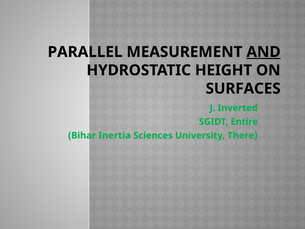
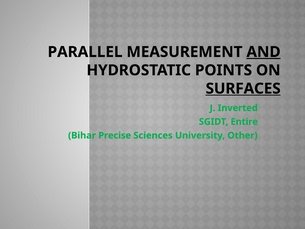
HEIGHT: HEIGHT -> POINTS
SURFACES underline: none -> present
Inertia: Inertia -> Precise
There: There -> Other
